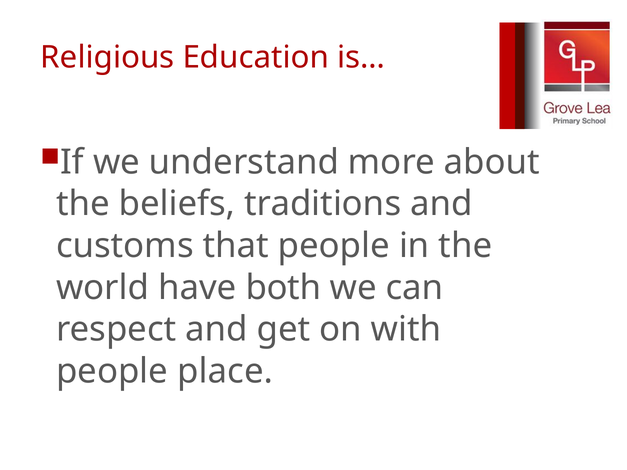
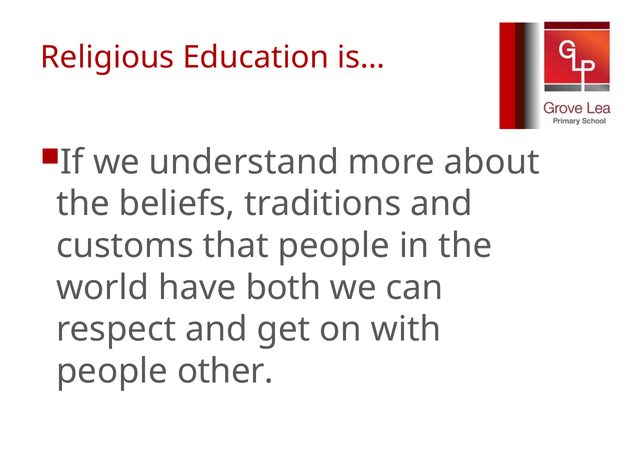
place: place -> other
